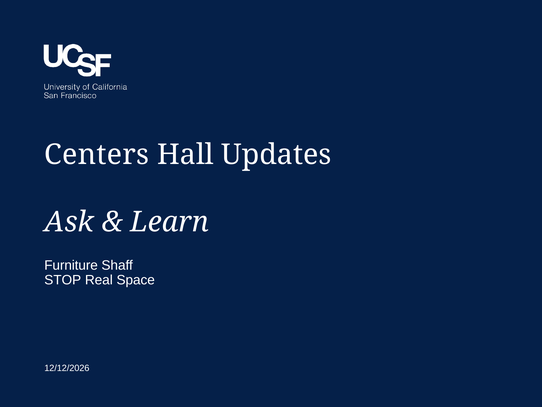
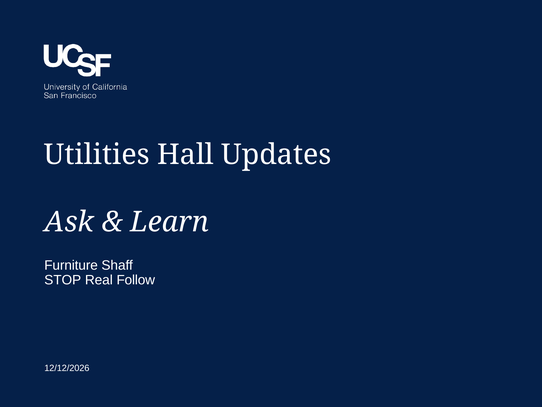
Centers: Centers -> Utilities
Space: Space -> Follow
